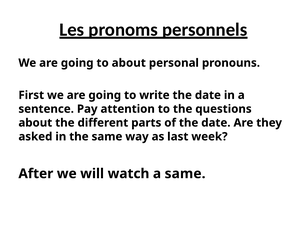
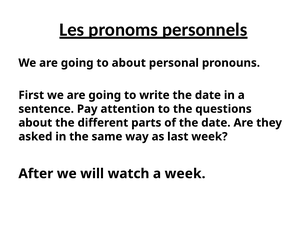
a same: same -> week
